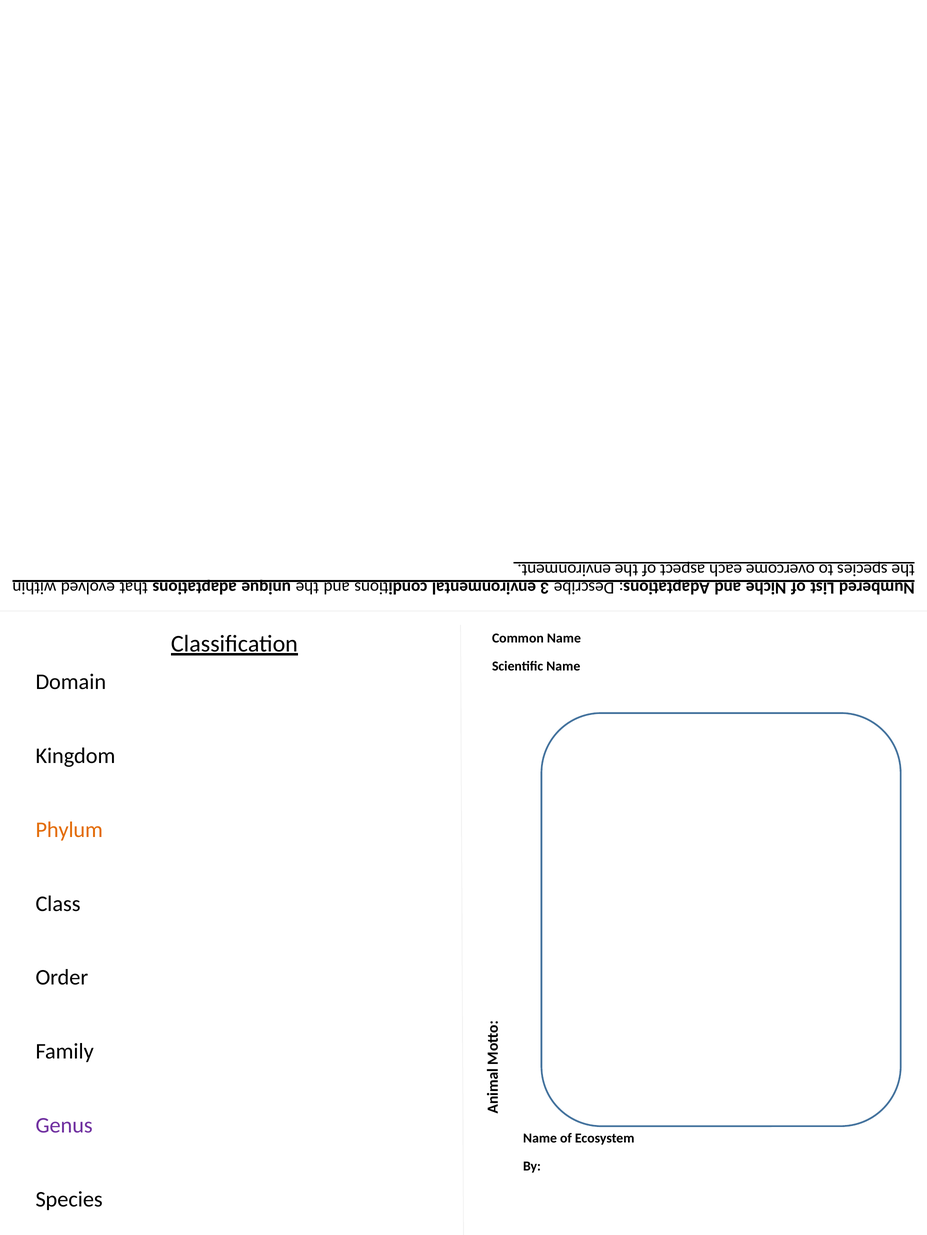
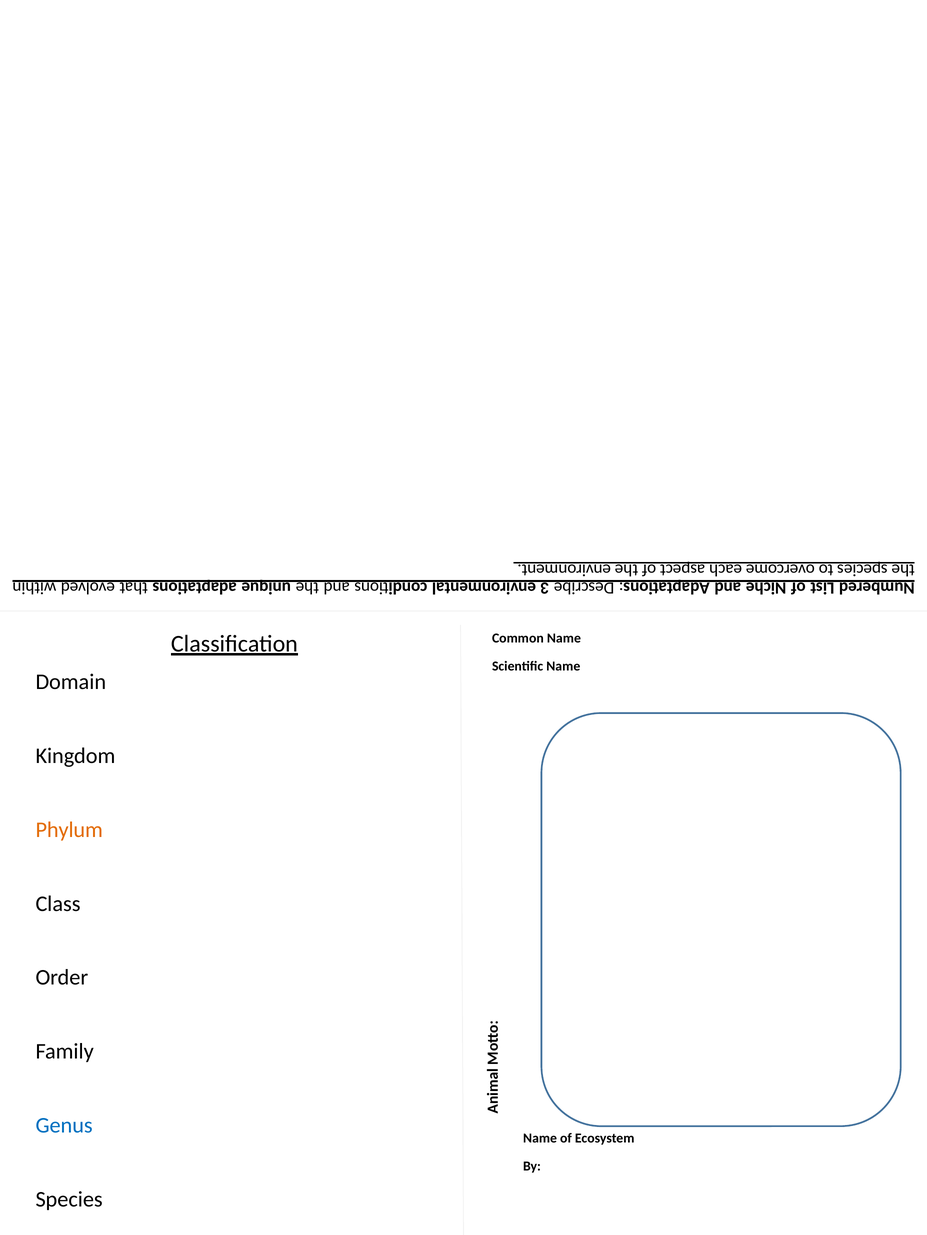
Genus colour: purple -> blue
